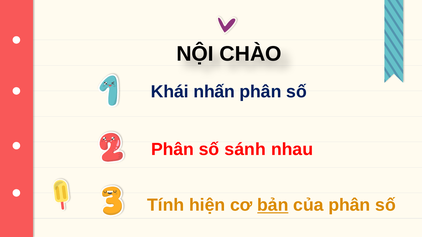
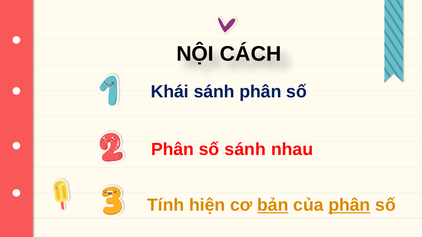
CHÀO: CHÀO -> CÁCH
Khái nhấn: nhấn -> sánh
phân at (349, 206) underline: none -> present
